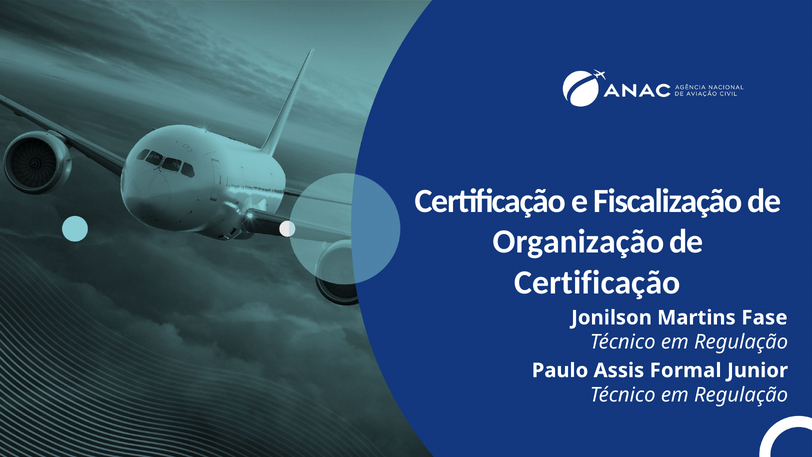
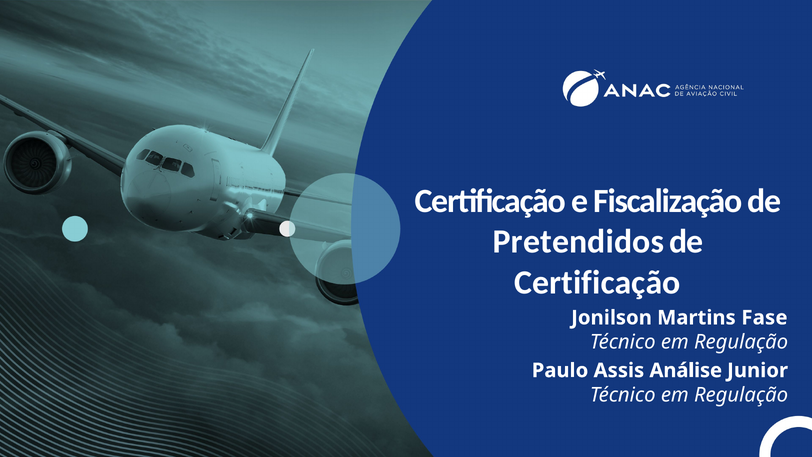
Organização: Organização -> Pretendidos
Formal: Formal -> Análise
